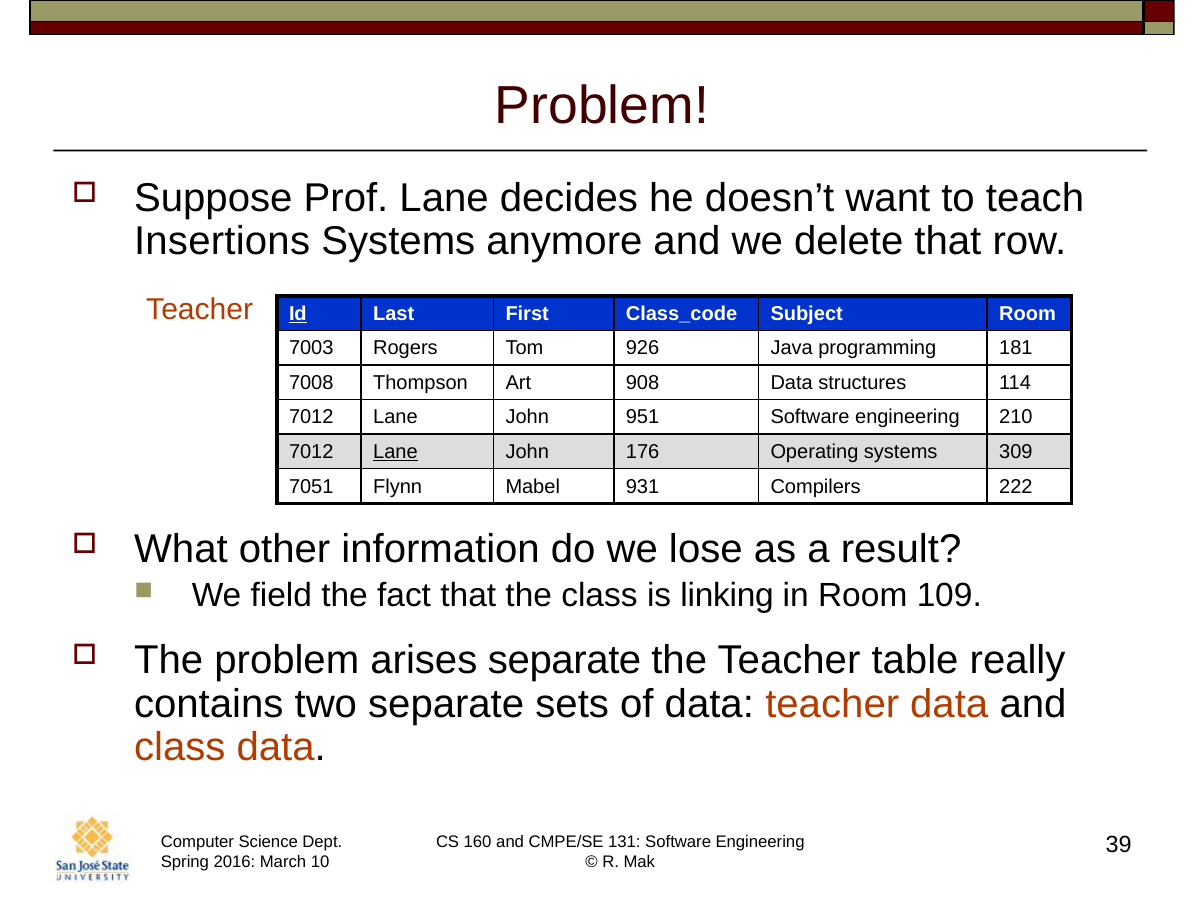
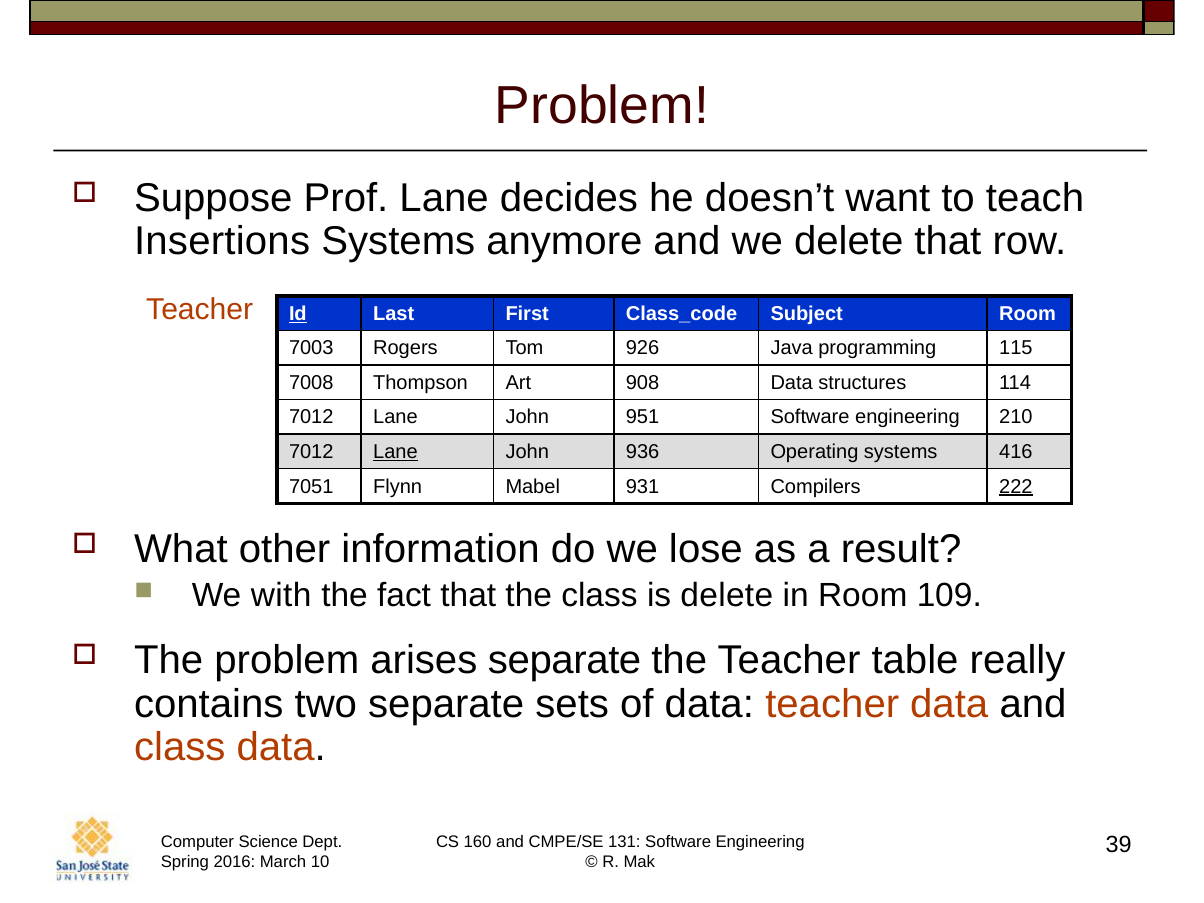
181: 181 -> 115
176: 176 -> 936
309: 309 -> 416
222 underline: none -> present
field: field -> with
is linking: linking -> delete
